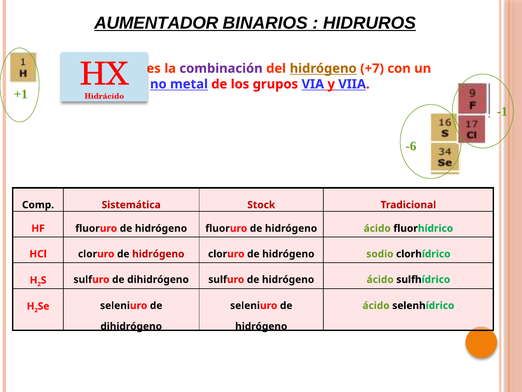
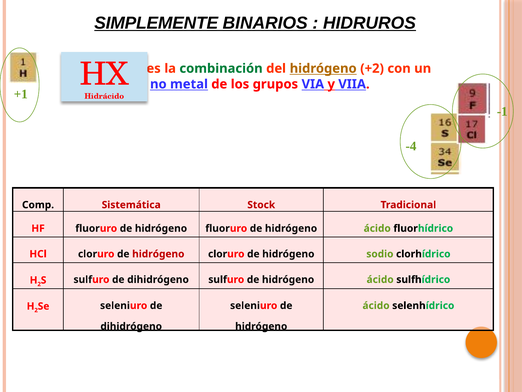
AUMENTADOR: AUMENTADOR -> SIMPLEMENTE
combinación colour: purple -> green
+7: +7 -> +2
-6: -6 -> -4
